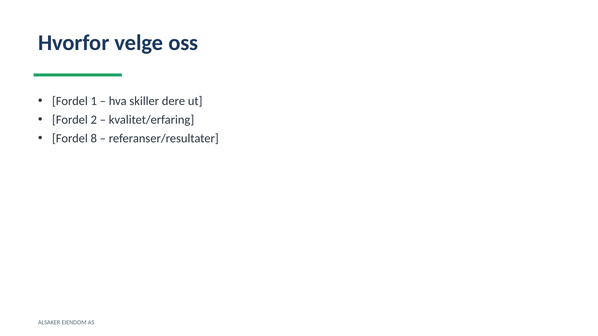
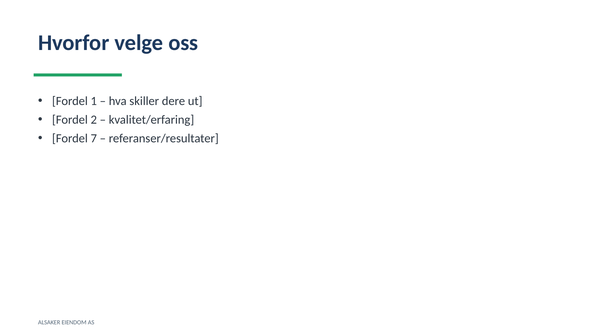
8: 8 -> 7
